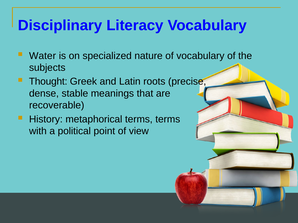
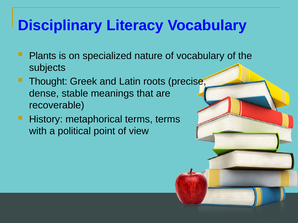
Water: Water -> Plants
